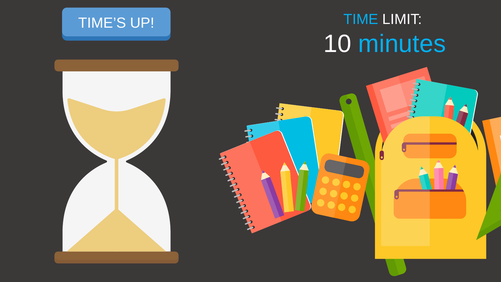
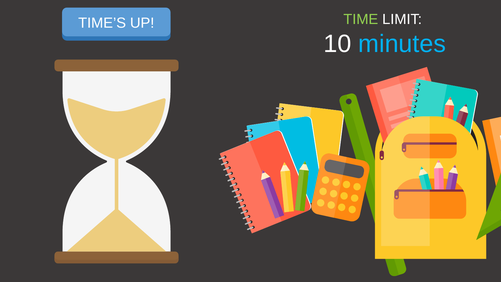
TIME colour: light blue -> light green
